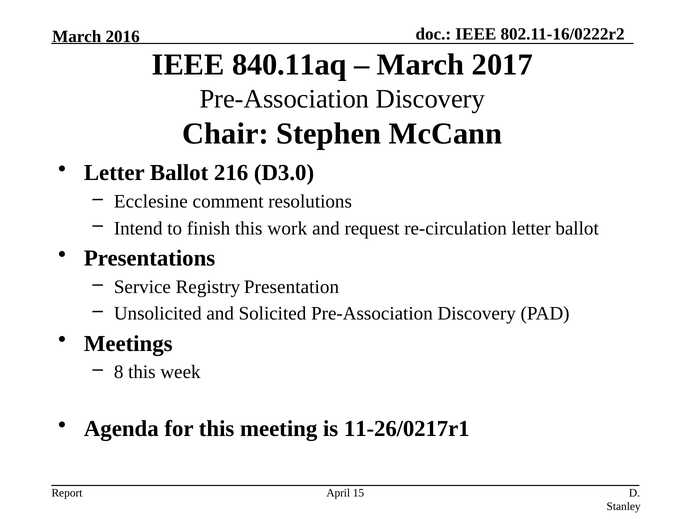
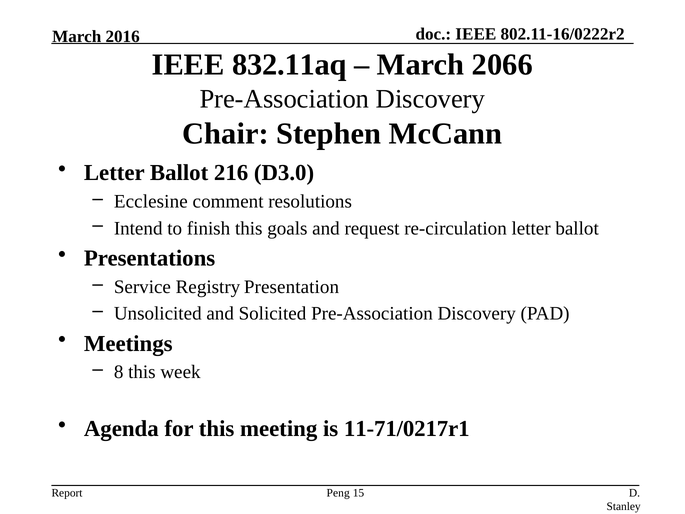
840.11aq: 840.11aq -> 832.11aq
2017: 2017 -> 2066
work: work -> goals
11-26/0217r1: 11-26/0217r1 -> 11-71/0217r1
April: April -> Peng
